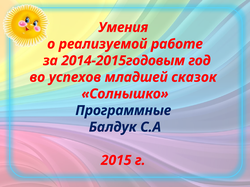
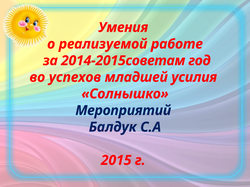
2014-2015годовым: 2014-2015годовым -> 2014-2015советам
сказок: сказок -> усилия
Программные: Программные -> Мероприятий
